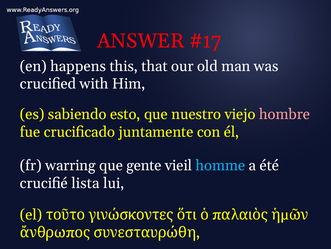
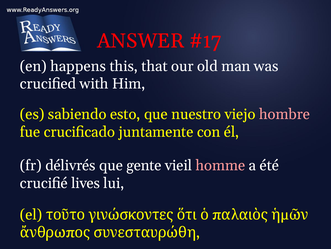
warring: warring -> délivrés
homme colour: light blue -> pink
lista: lista -> lives
